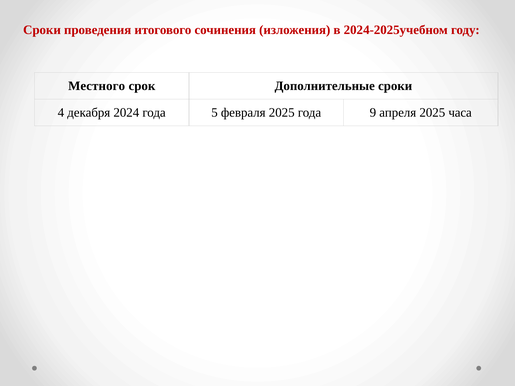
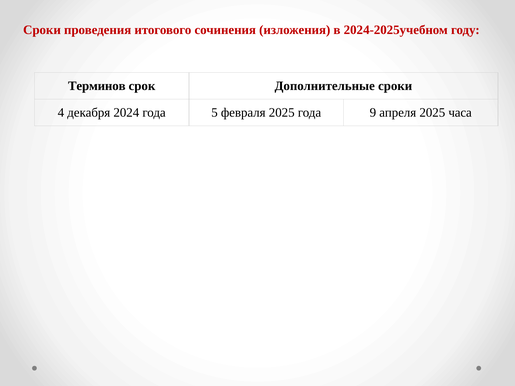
Местного: Местного -> Терминов
